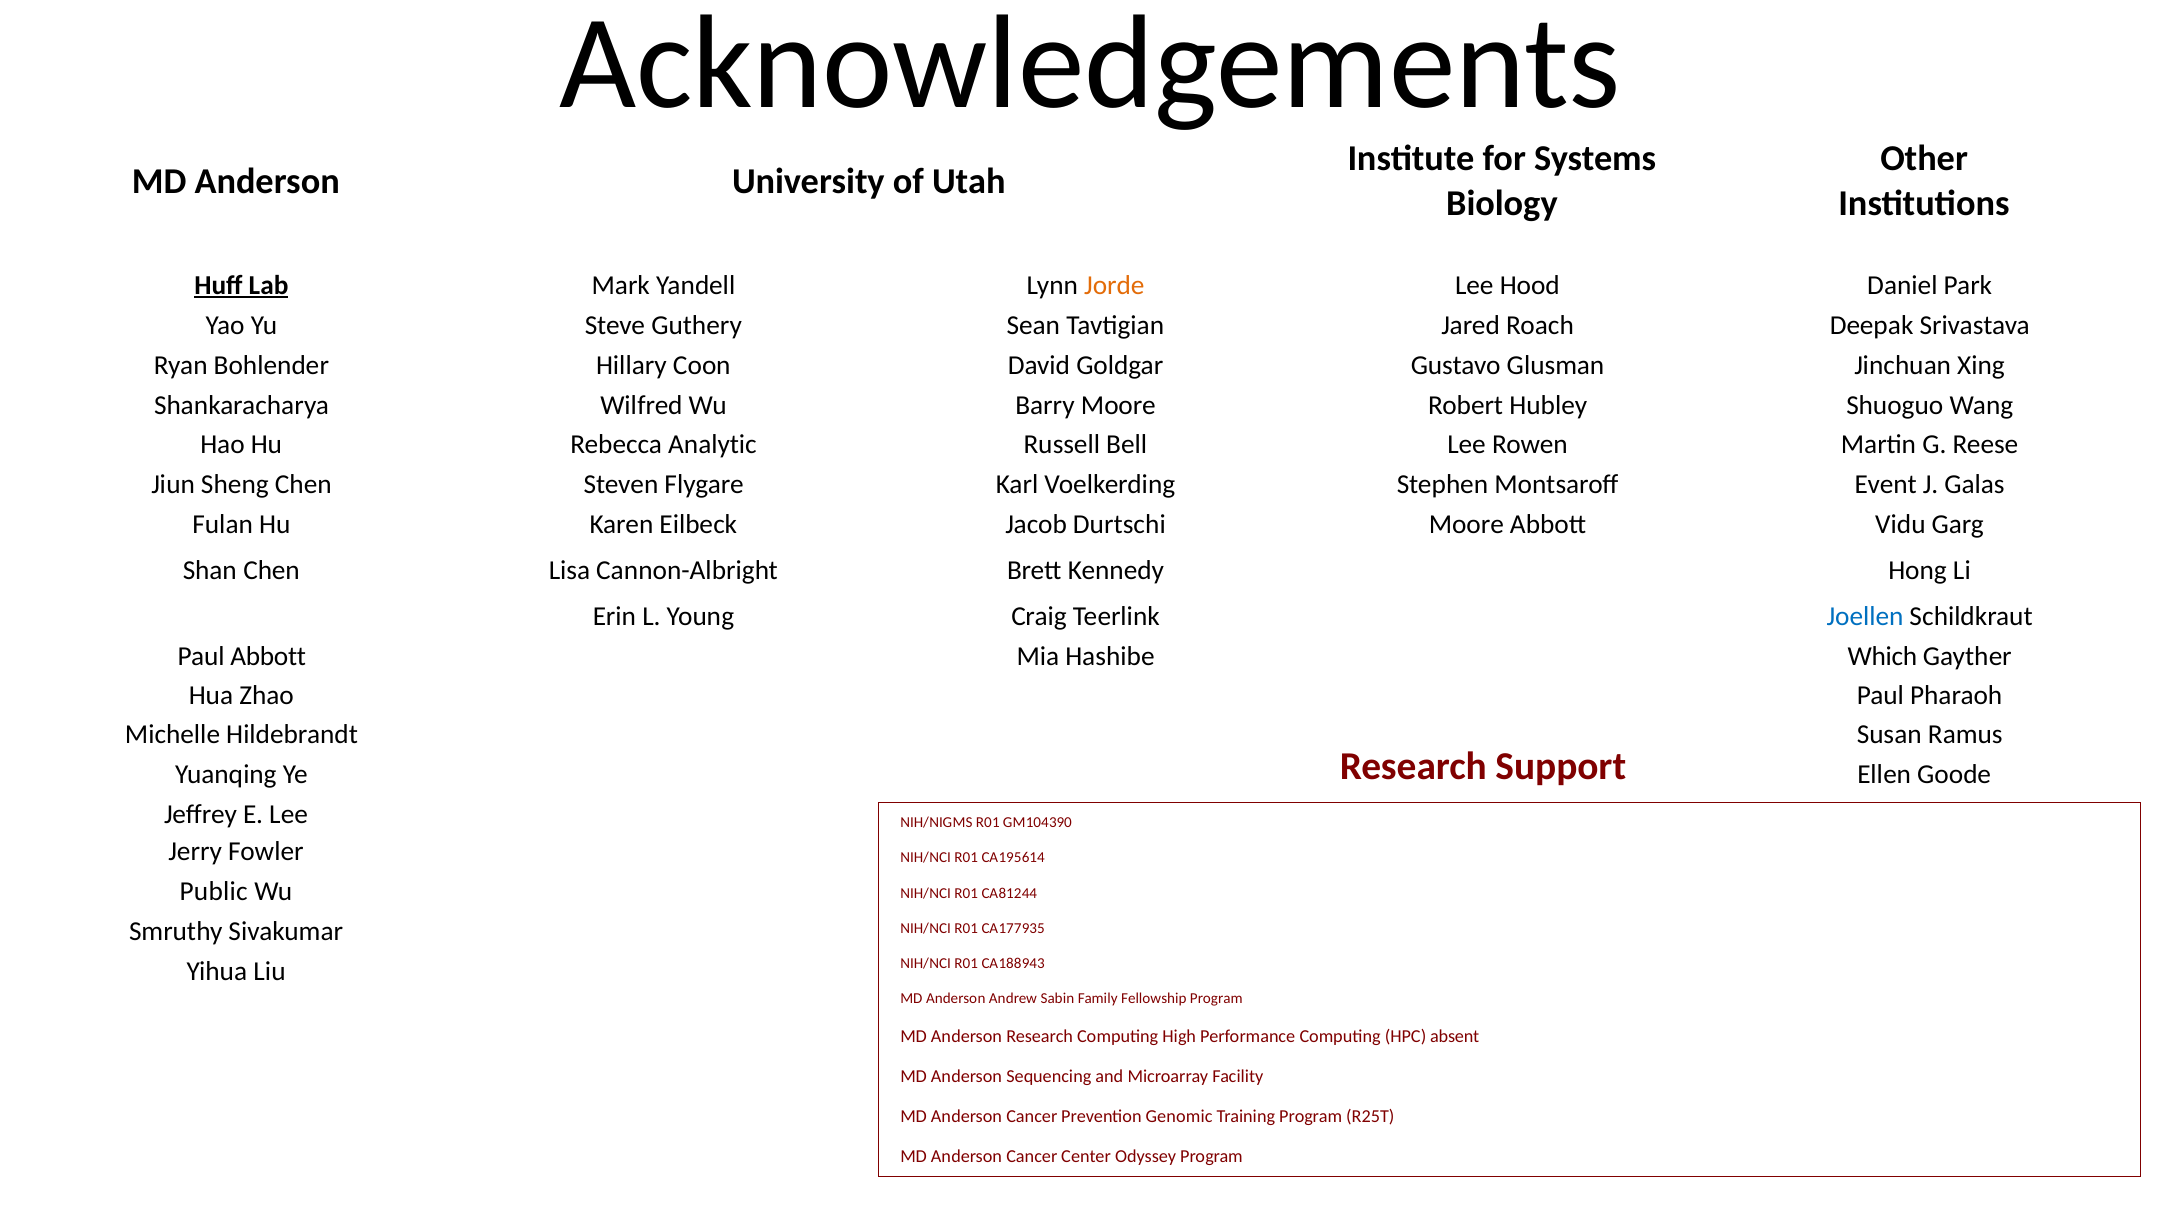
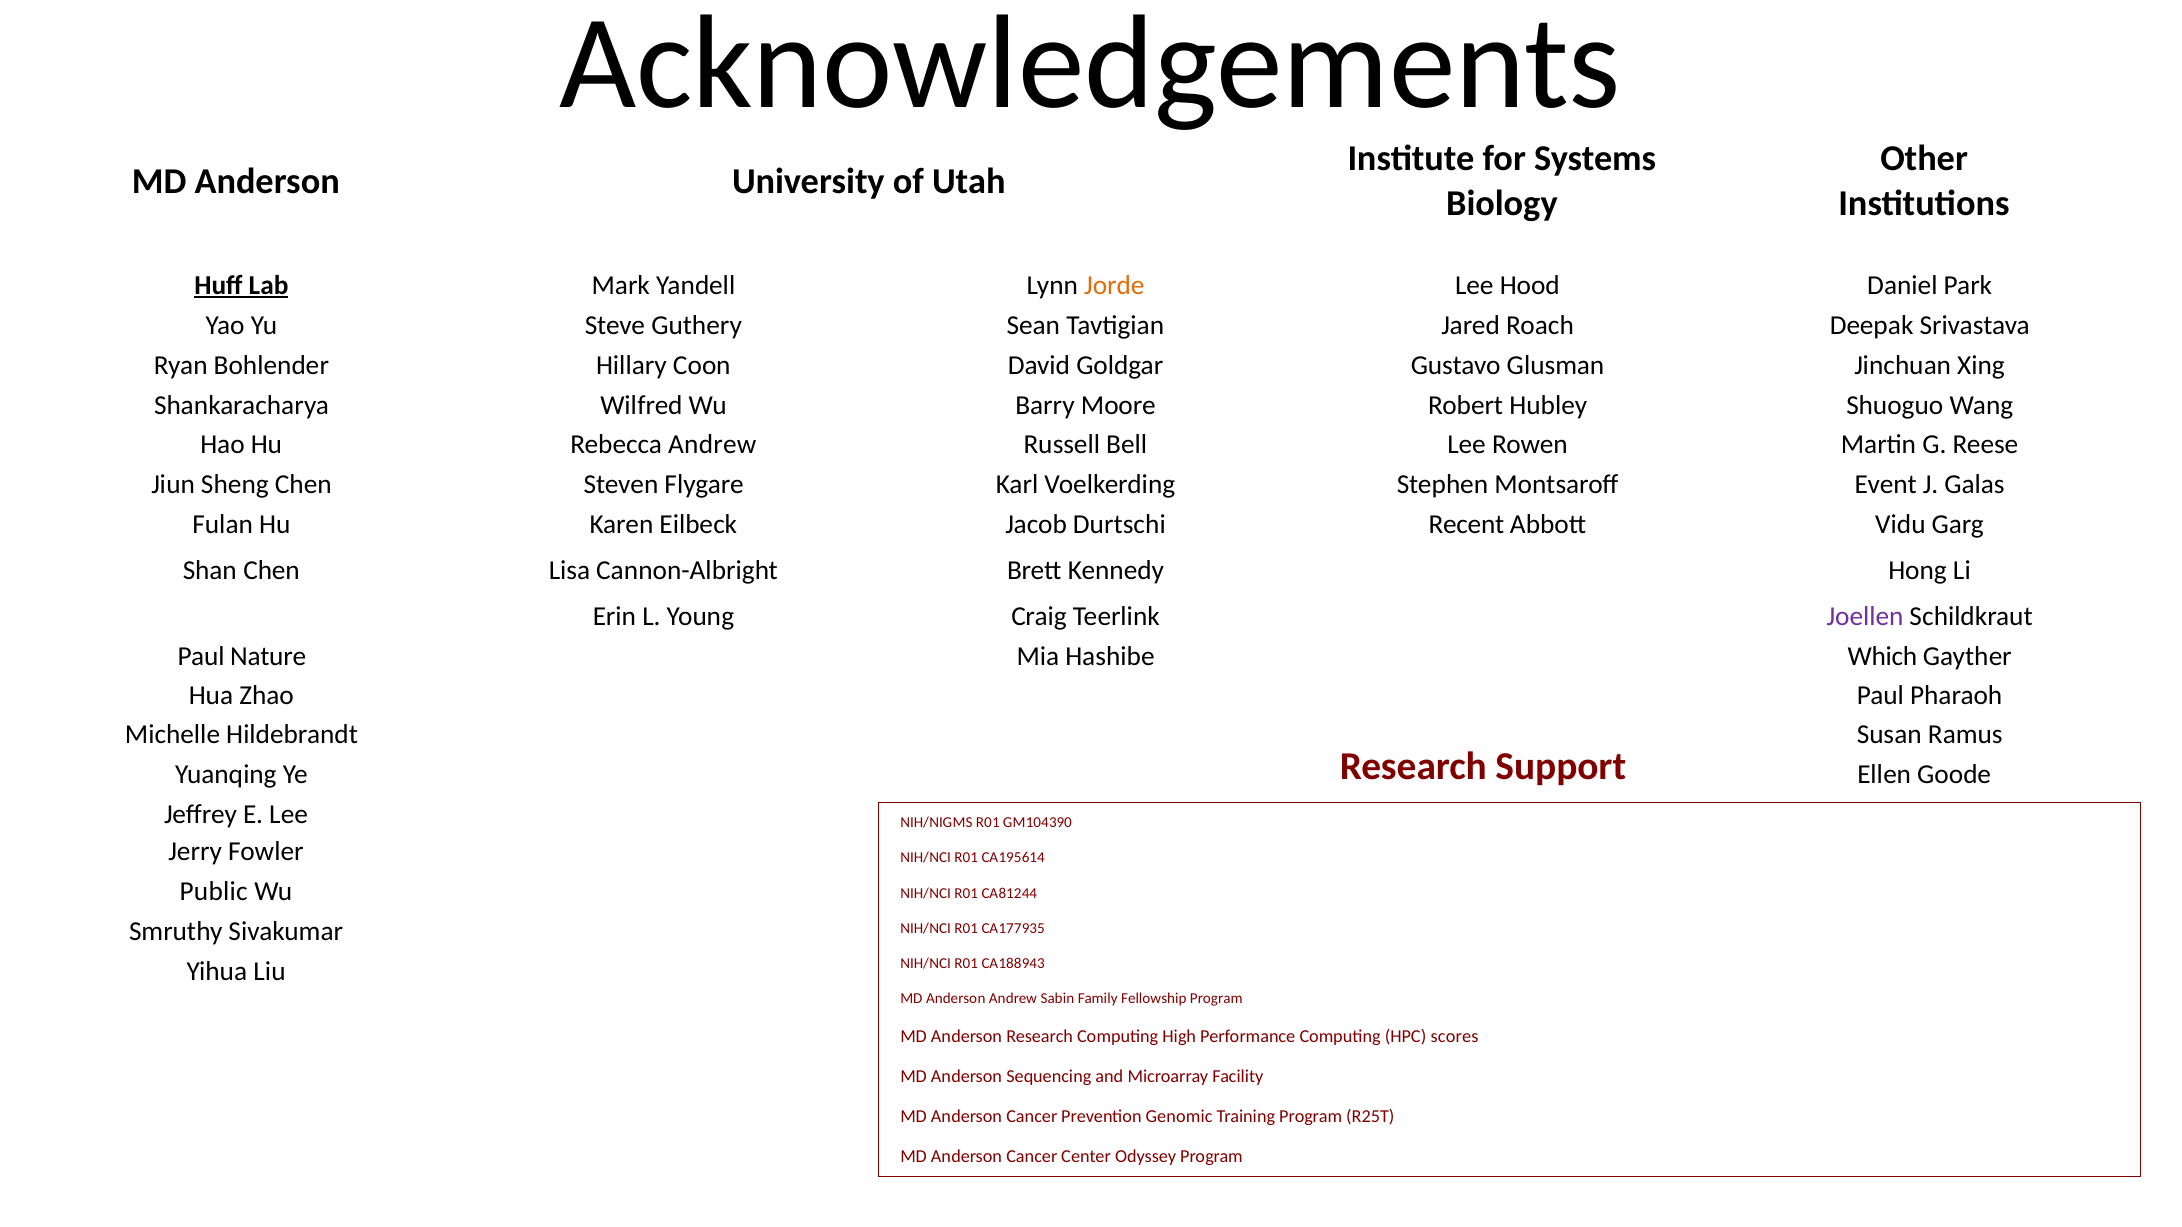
Rebecca Analytic: Analytic -> Andrew
Durtschi Moore: Moore -> Recent
Joellen colour: blue -> purple
Paul Abbott: Abbott -> Nature
absent: absent -> scores
